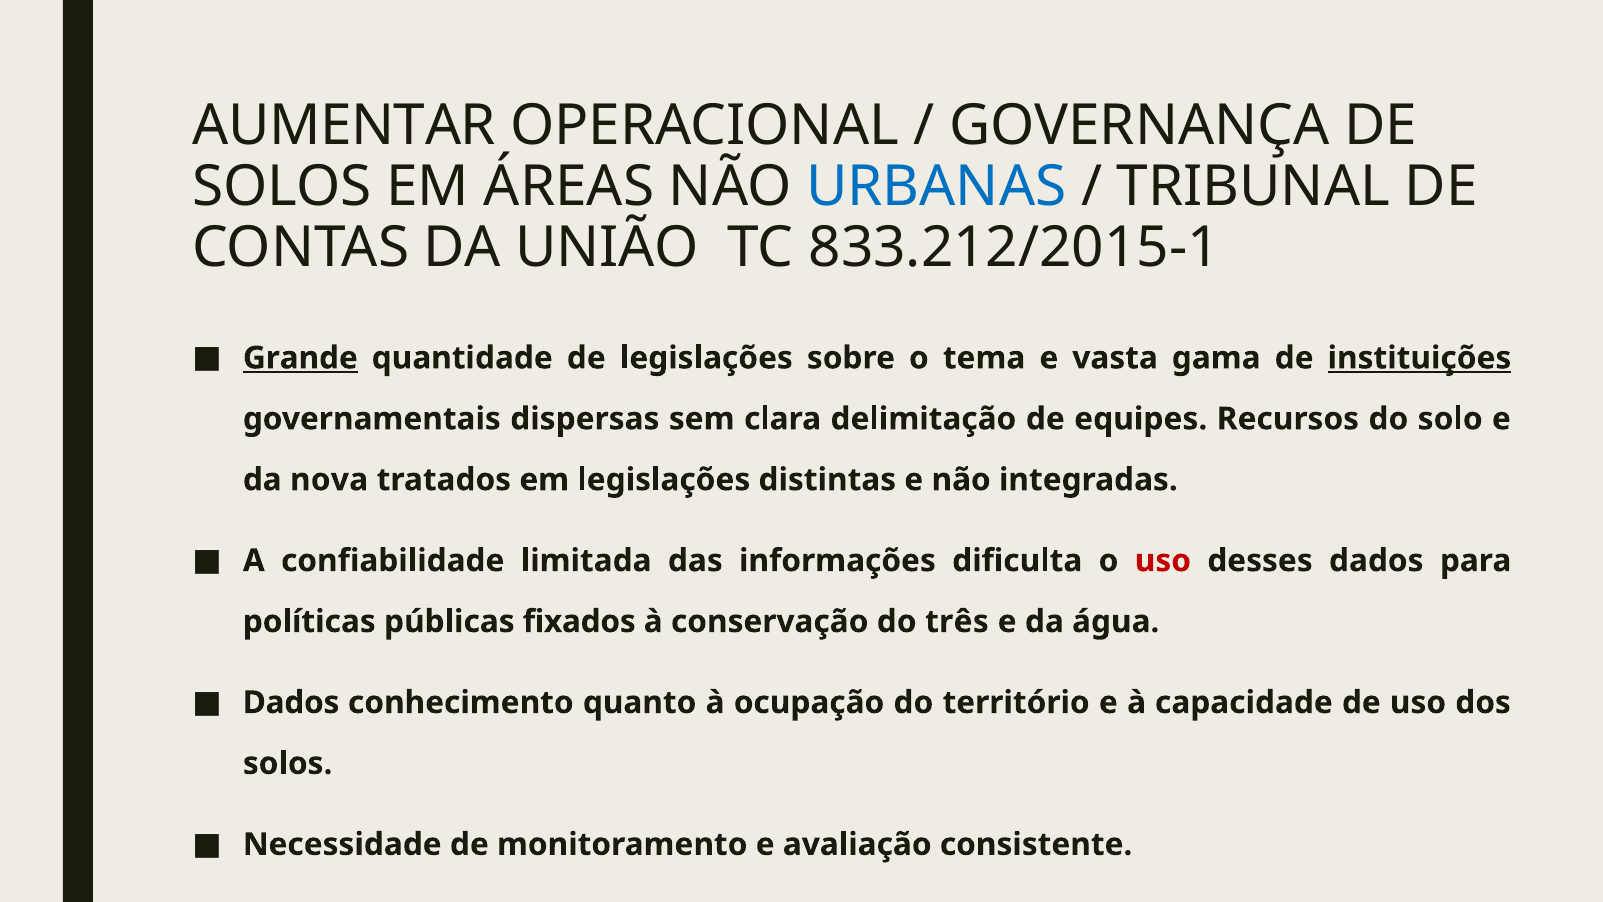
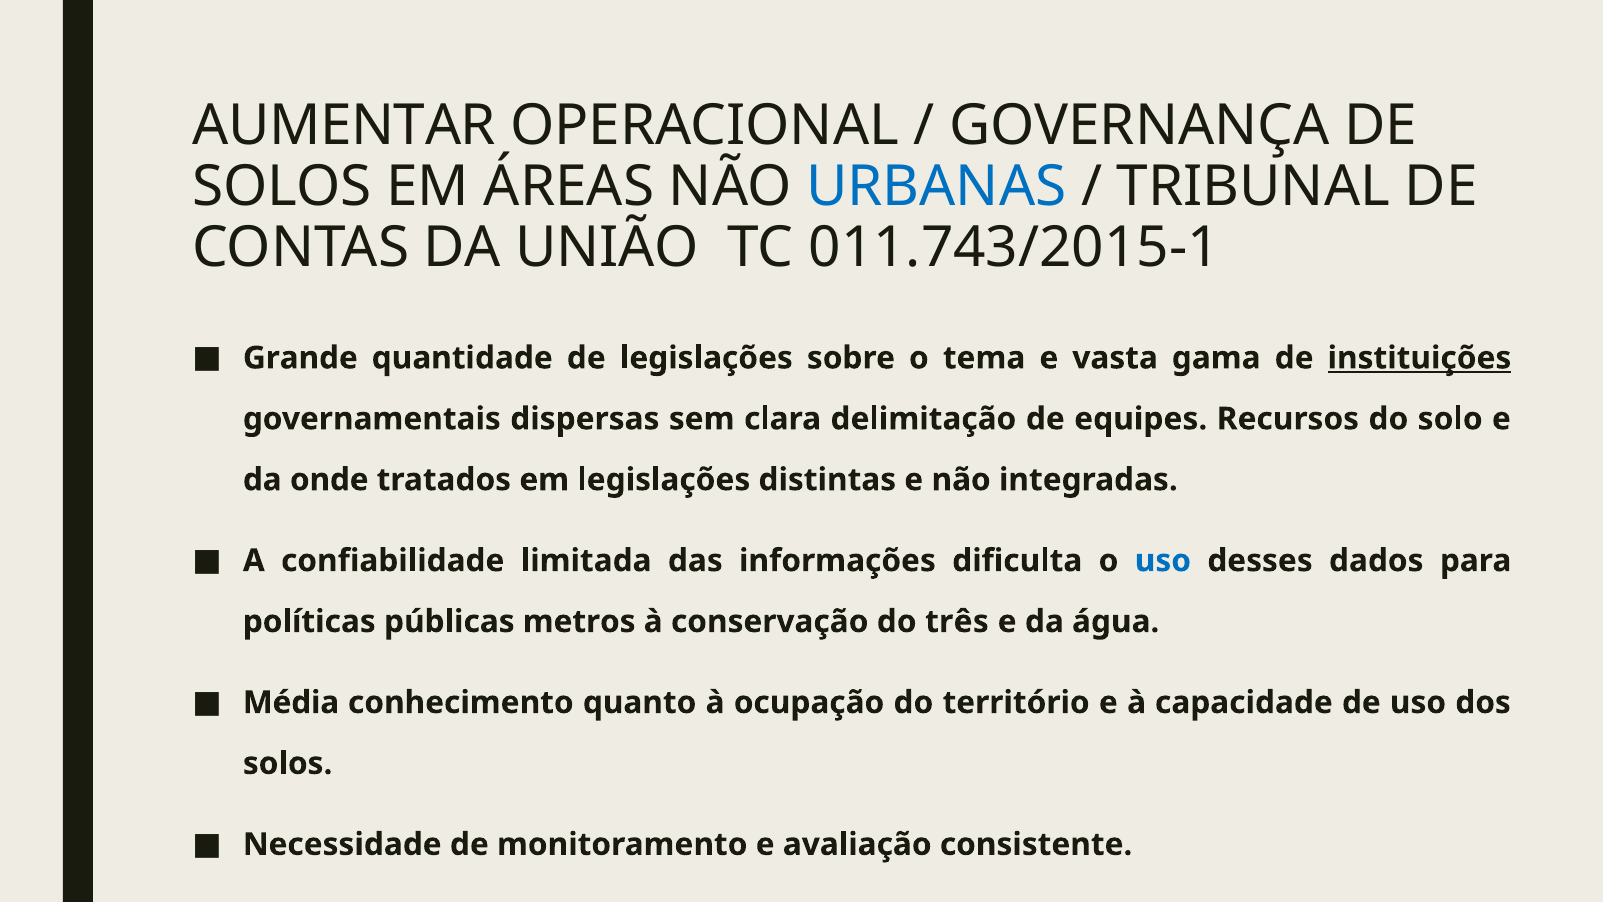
833.212/2015-1: 833.212/2015-1 -> 011.743/2015-1
Grande underline: present -> none
nova: nova -> onde
uso at (1163, 561) colour: red -> blue
fixados: fixados -> metros
Dados at (291, 702): Dados -> Média
